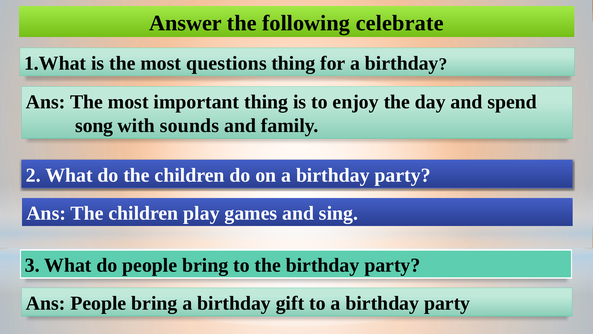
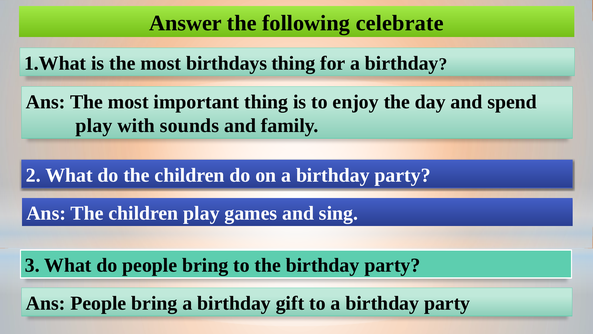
questions: questions -> birthdays
song at (94, 126): song -> play
